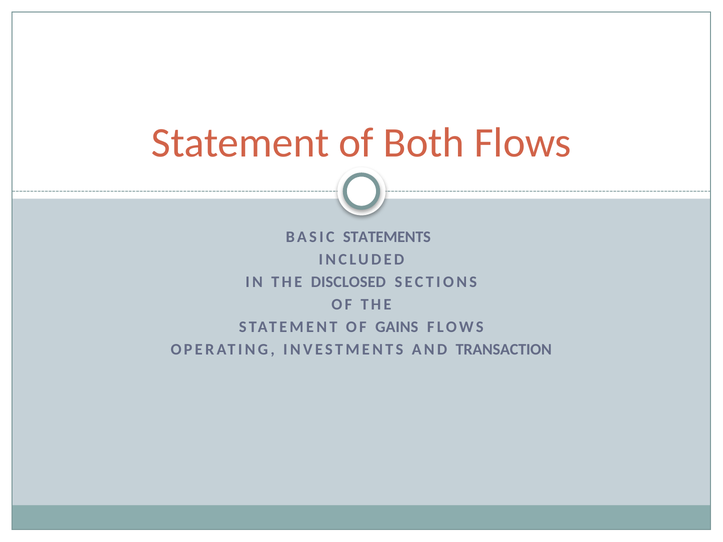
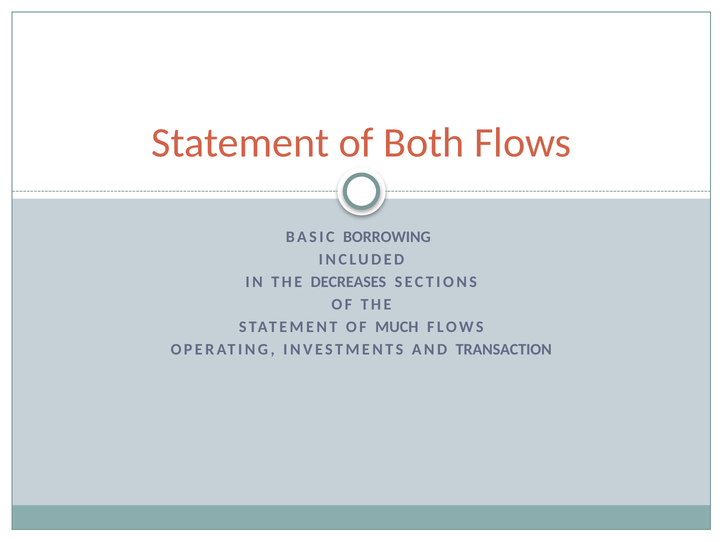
STATEMENTS: STATEMENTS -> BORROWING
DISCLOSED: DISCLOSED -> DECREASES
GAINS: GAINS -> MUCH
